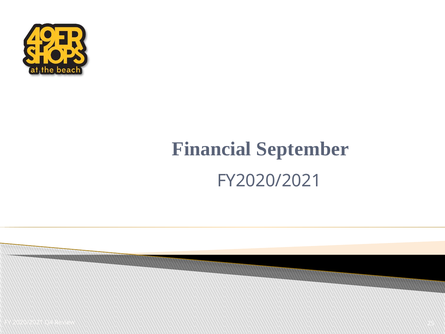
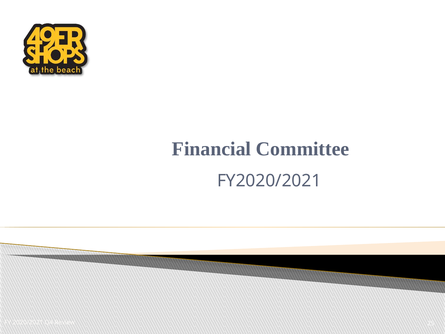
September: September -> Committee
